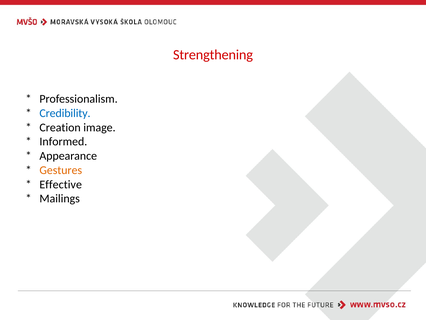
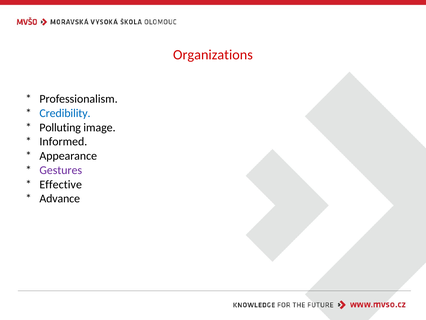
Strengthening: Strengthening -> Organizations
Creation: Creation -> Polluting
Gestures colour: orange -> purple
Mailings: Mailings -> Advance
